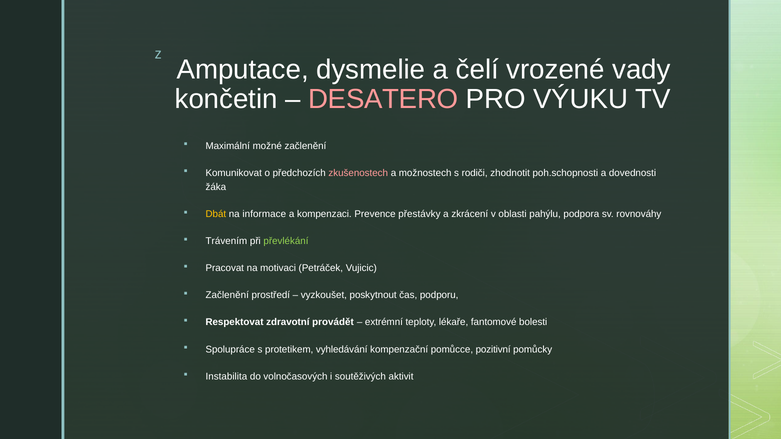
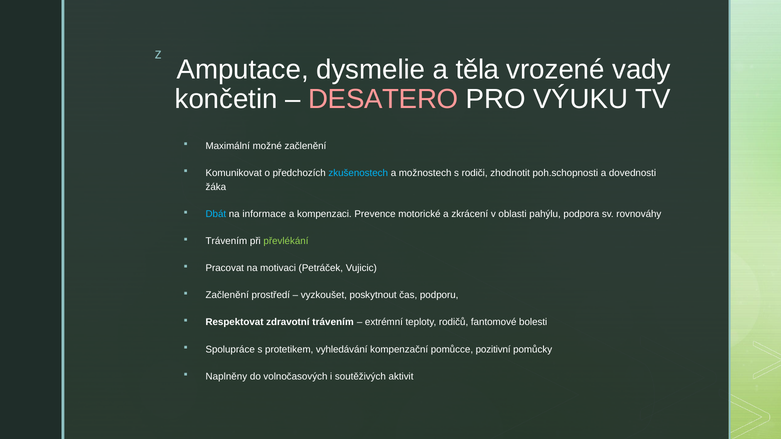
čelí: čelí -> těla
zkušenostech colour: pink -> light blue
Dbát colour: yellow -> light blue
přestávky: přestávky -> motorické
zdravotní provádět: provádět -> trávením
lékaře: lékaře -> rodičů
Instabilita: Instabilita -> Naplněny
